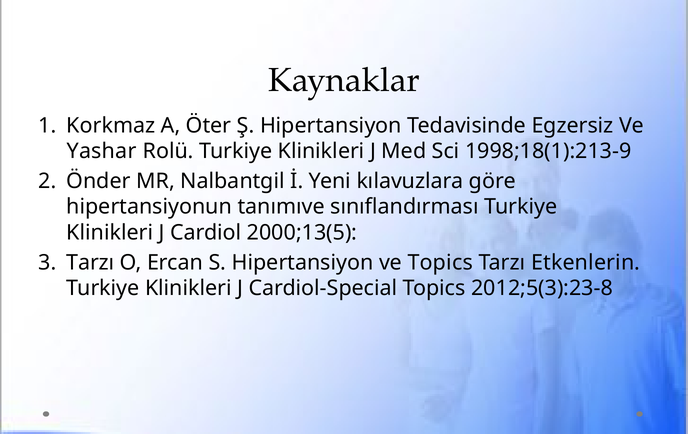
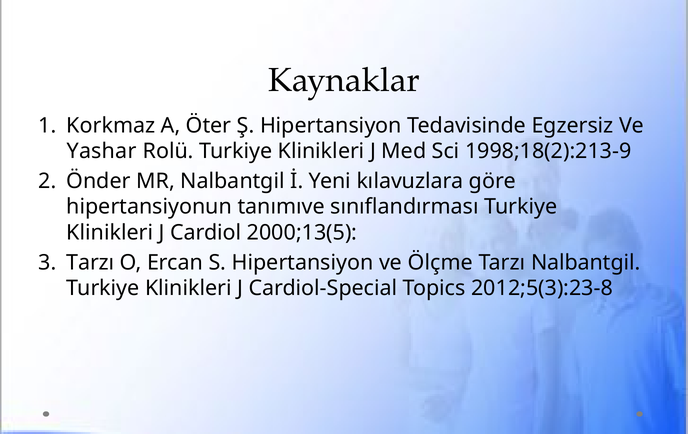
1998;18(1):213-9: 1998;18(1):213-9 -> 1998;18(2):213-9
ve Topics: Topics -> Ölçme
Tarzı Etkenlerin: Etkenlerin -> Nalbantgil
